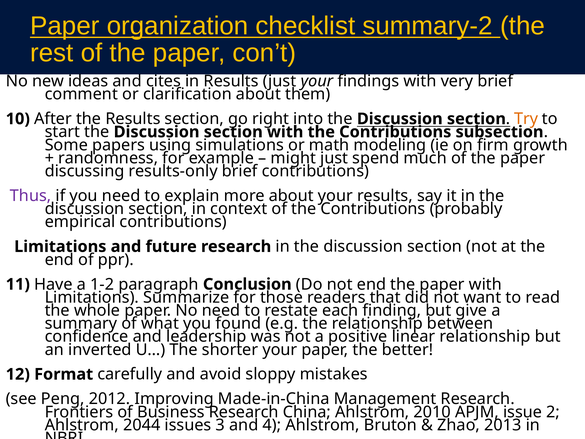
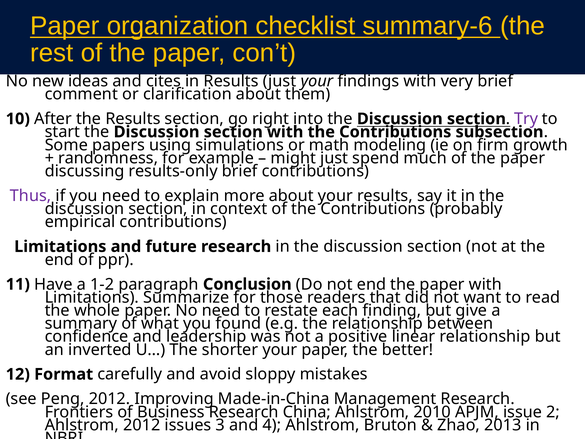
summary-2: summary-2 -> summary-6
Try colour: orange -> purple
Ahlstrom 2044: 2044 -> 2012
